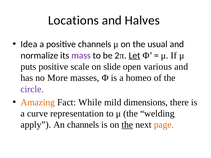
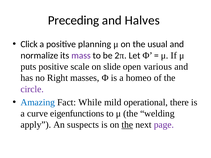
Locations: Locations -> Preceding
Idea: Idea -> Click
positive channels: channels -> planning
Let underline: present -> none
More: More -> Right
Amazing colour: orange -> blue
dimensions: dimensions -> operational
representation: representation -> eigenfunctions
An channels: channels -> suspects
page colour: orange -> purple
